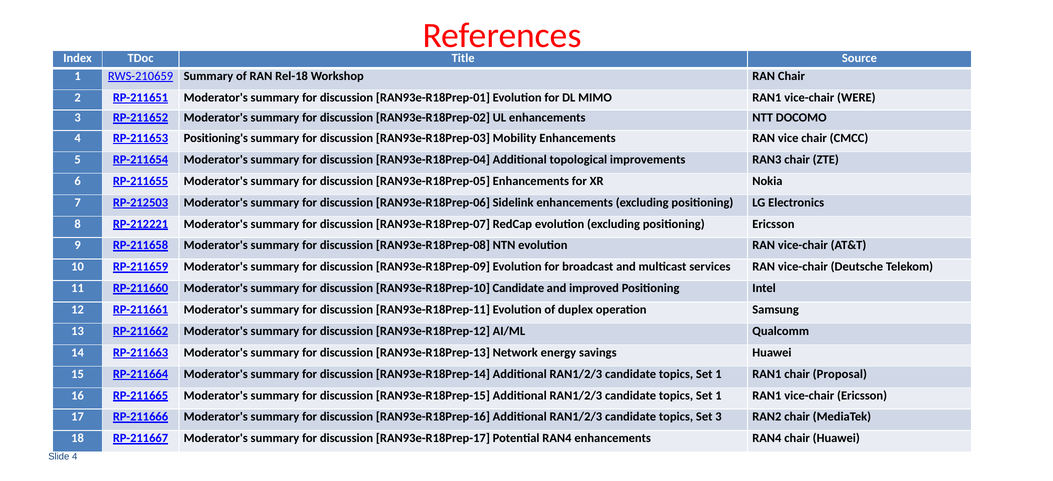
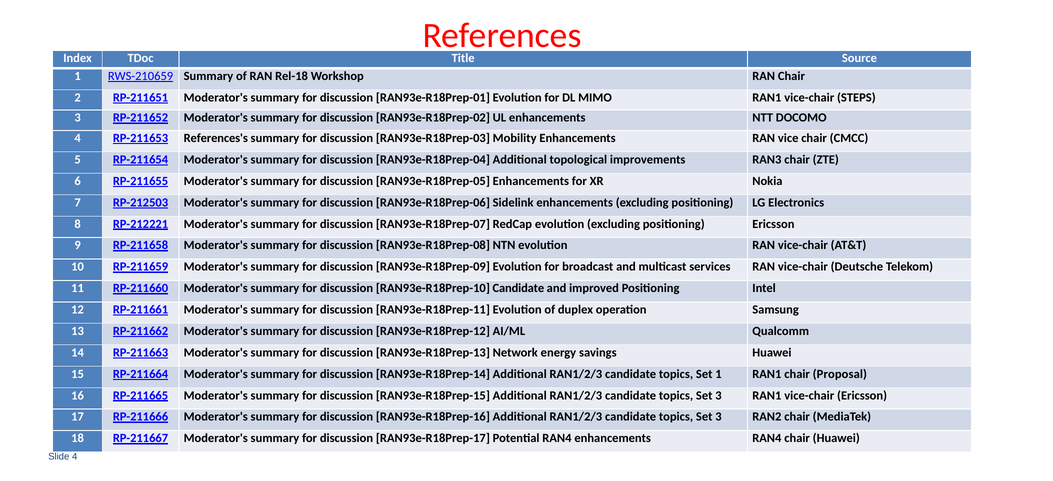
WERE: WERE -> STEPS
Positioning's: Positioning's -> References's
1 at (718, 396): 1 -> 3
